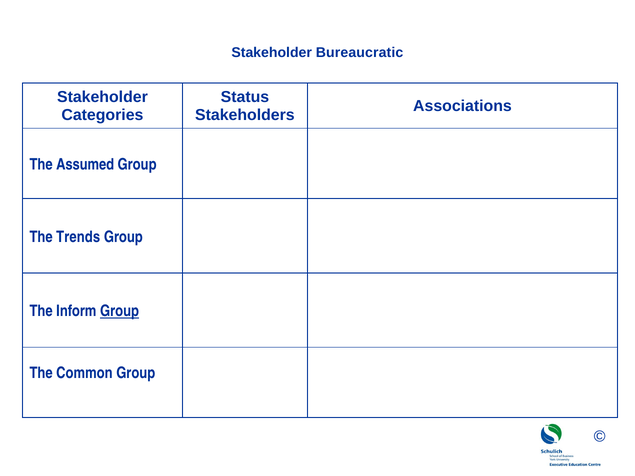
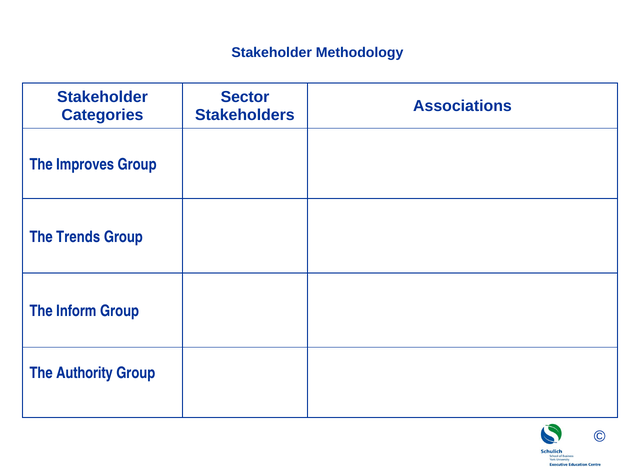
Bureaucratic: Bureaucratic -> Methodology
Status: Status -> Sector
Assumed: Assumed -> Improves
Group at (120, 311) underline: present -> none
Common: Common -> Authority
